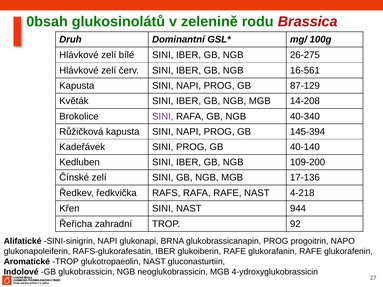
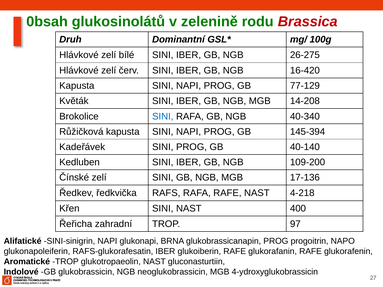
16-561: 16-561 -> 16-420
87-129: 87-129 -> 77-129
SINI at (163, 116) colour: purple -> blue
944: 944 -> 400
92: 92 -> 97
